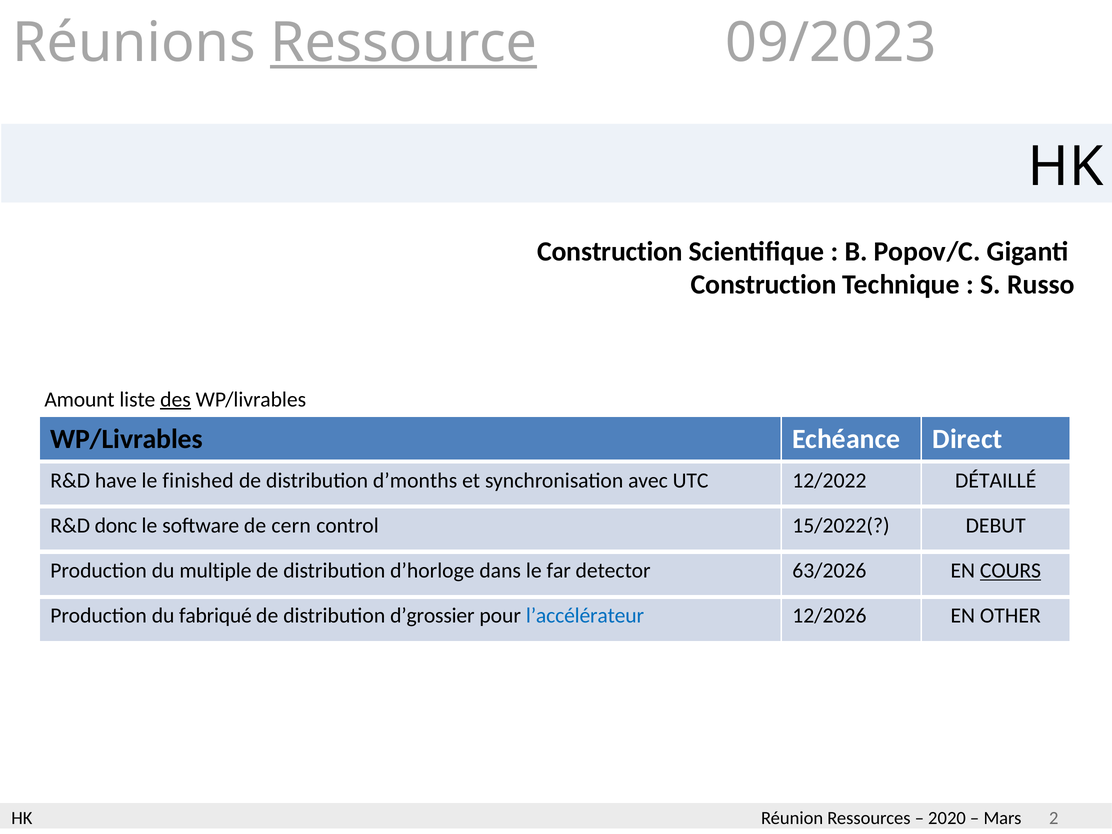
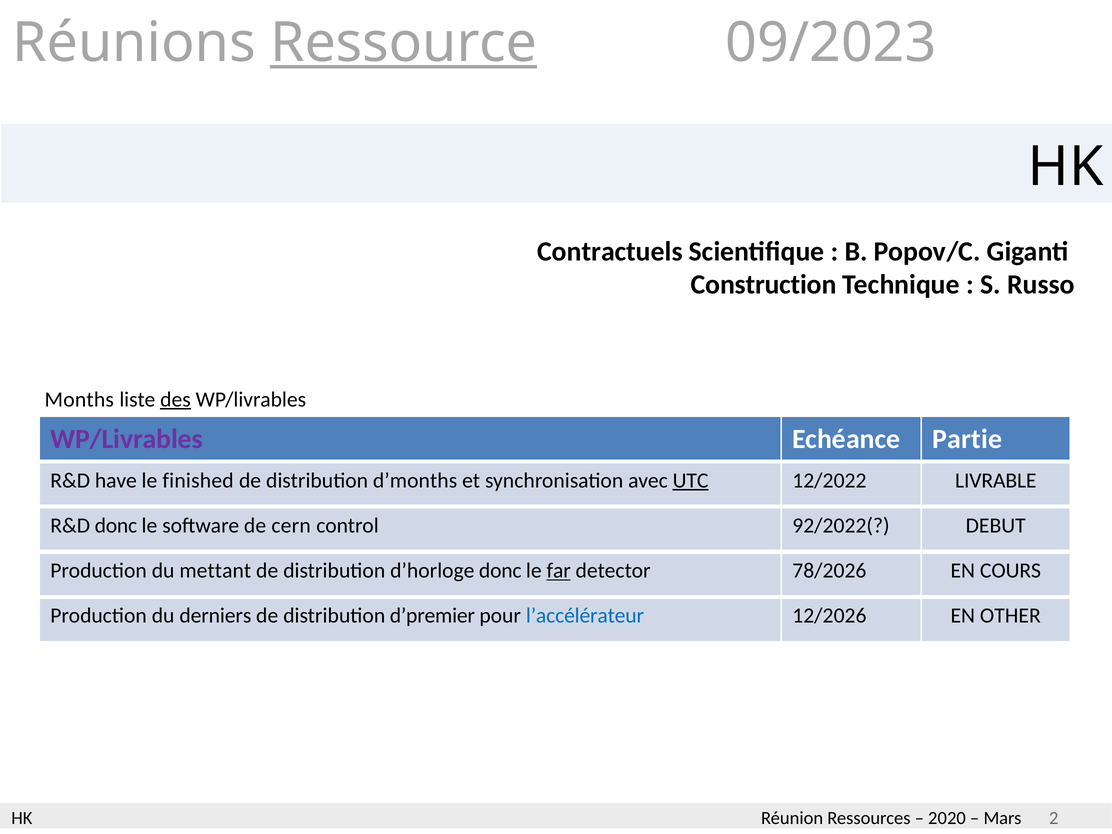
Construction at (610, 251): Construction -> Contractuels
Amount: Amount -> Months
WP/Livrables at (126, 439) colour: black -> purple
Direct: Direct -> Partie
UTC underline: none -> present
DÉTAILLÉ: DÉTAILLÉ -> LIVRABLE
15/2022(: 15/2022( -> 92/2022(
multiple: multiple -> mettant
d’horloge dans: dans -> donc
far underline: none -> present
63/2026: 63/2026 -> 78/2026
COURS underline: present -> none
fabriqué: fabriqué -> derniers
d’grossier: d’grossier -> d’premier
